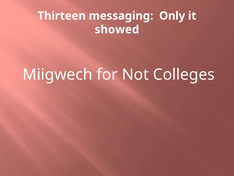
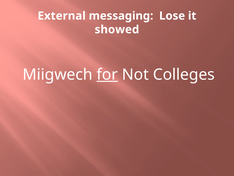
Thirteen: Thirteen -> External
Only: Only -> Lose
for underline: none -> present
